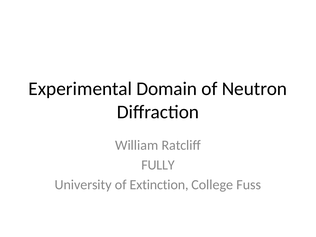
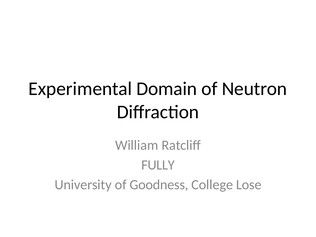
Extinction: Extinction -> Goodness
Fuss: Fuss -> Lose
